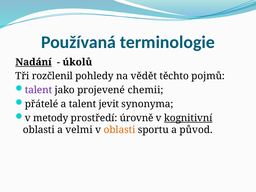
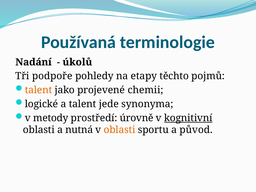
Nadání underline: present -> none
rozčlenil: rozčlenil -> podpoře
vědět: vědět -> etapy
talent at (39, 90) colour: purple -> orange
přátelé: přátelé -> logické
jevit: jevit -> jede
velmi: velmi -> nutná
